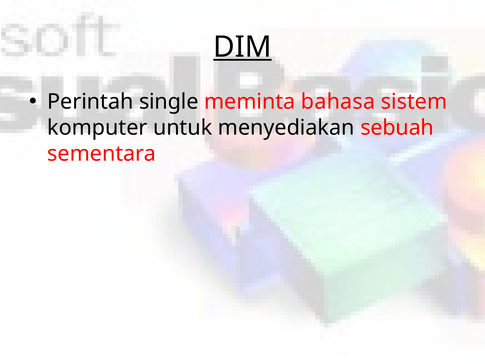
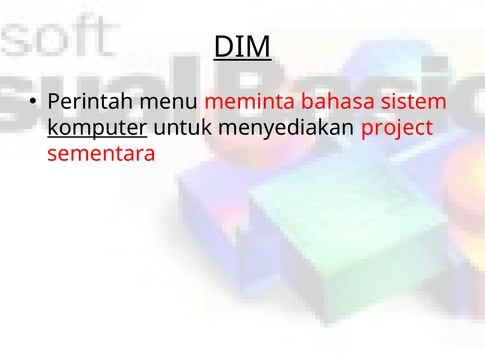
single: single -> menu
komputer underline: none -> present
sebuah: sebuah -> project
